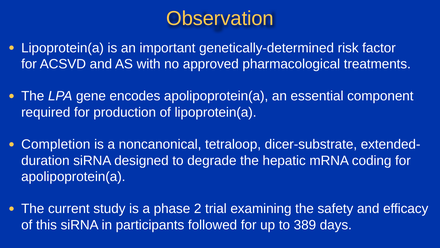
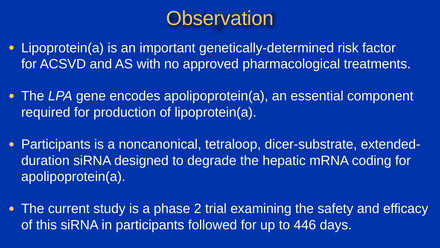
Completion at (56, 144): Completion -> Participants
389: 389 -> 446
